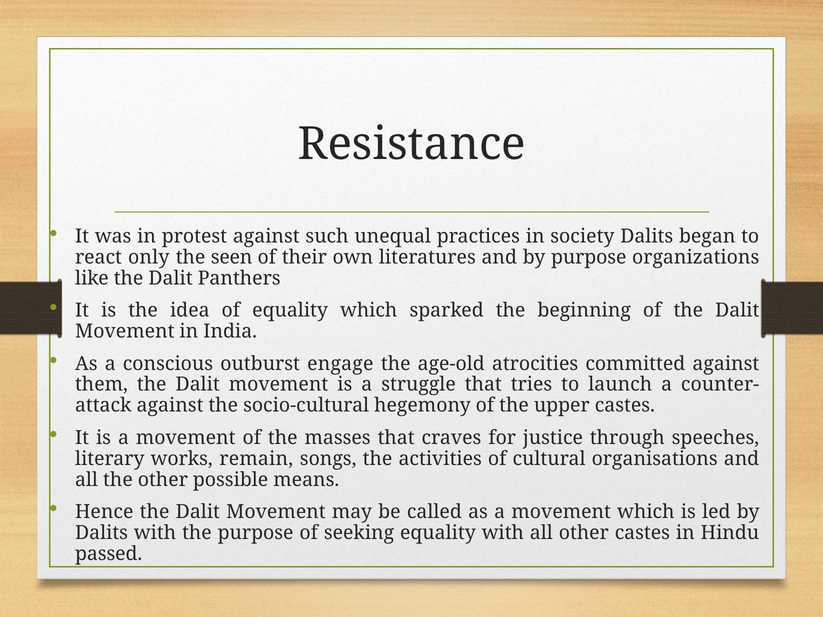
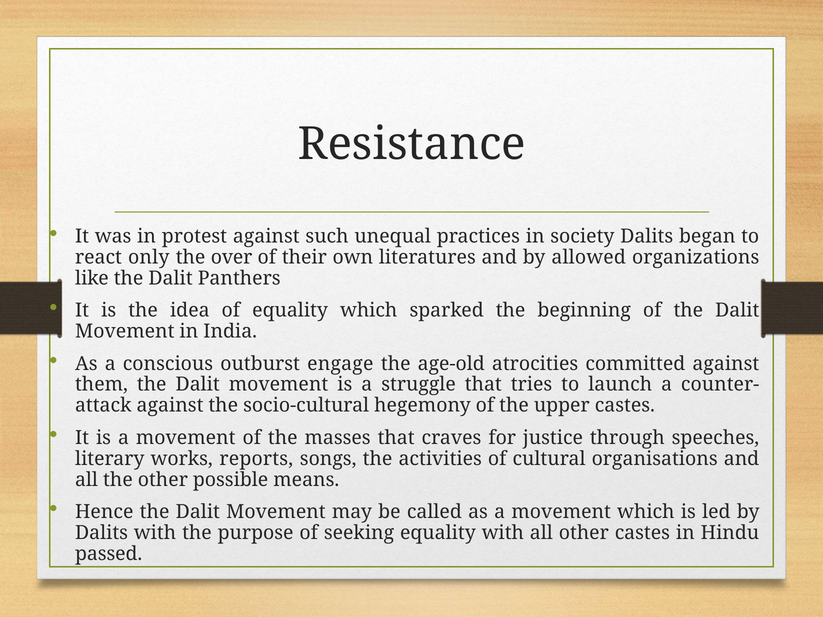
seen: seen -> over
by purpose: purpose -> allowed
remain: remain -> reports
